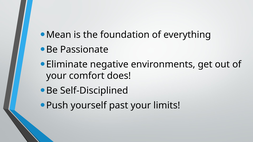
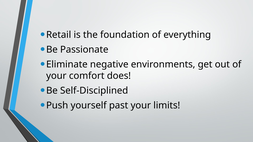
Mean: Mean -> Retail
